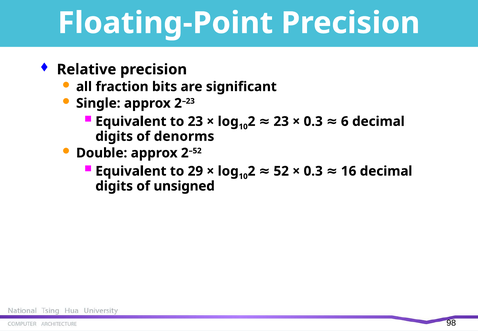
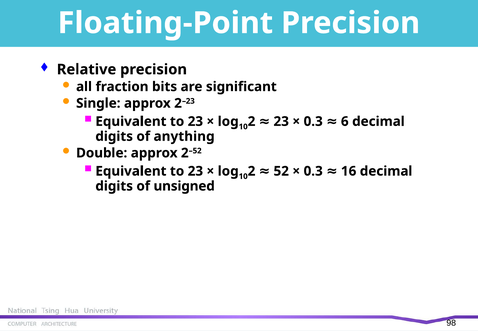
denorms: denorms -> anything
29 at (195, 171): 29 -> 23
